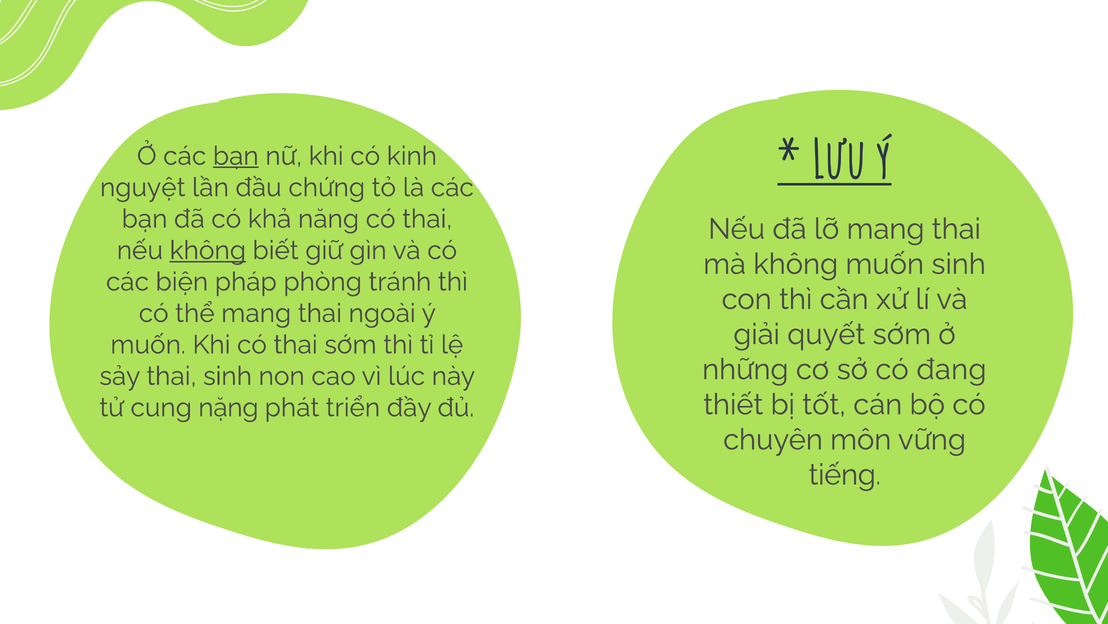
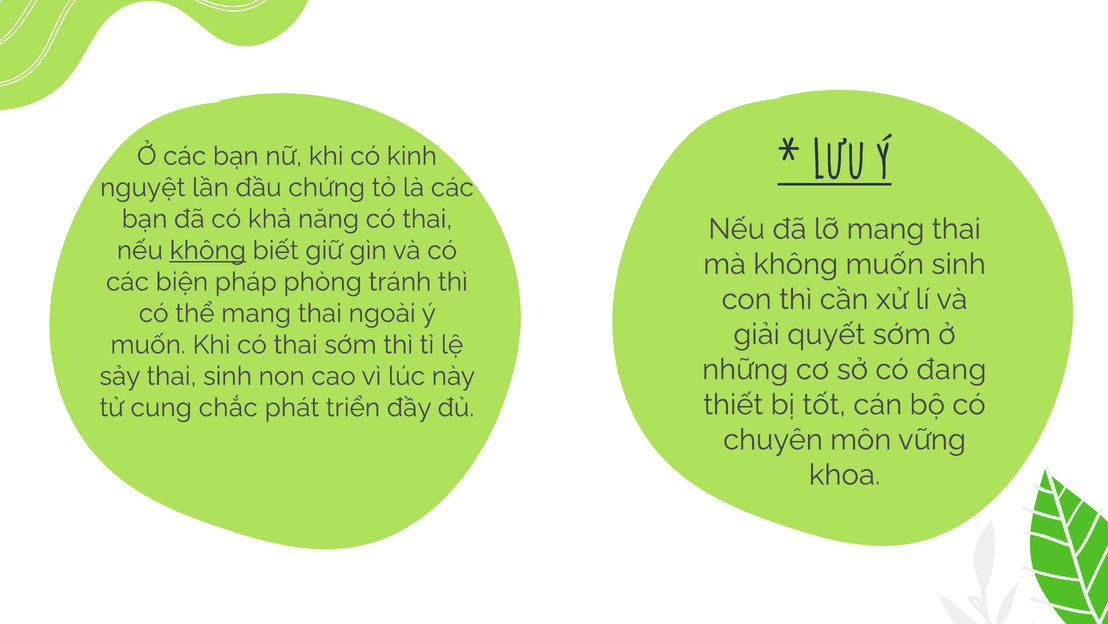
bạn at (236, 156) underline: present -> none
nặng: nặng -> chắc
tiếng: tiếng -> khoa
